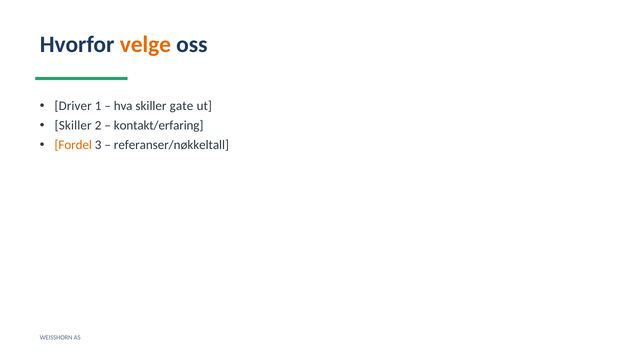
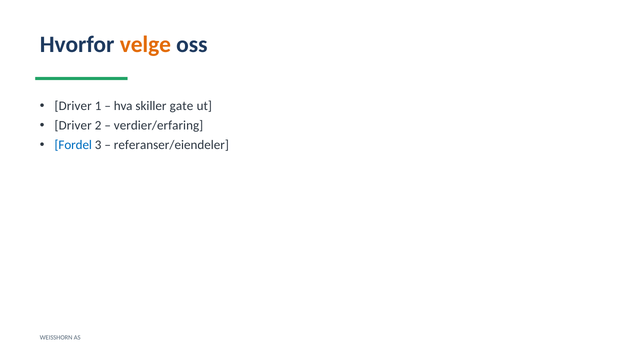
Skiller at (73, 126): Skiller -> Driver
kontakt/erfaring: kontakt/erfaring -> verdier/erfaring
Fordel colour: orange -> blue
referanser/nøkkeltall: referanser/nøkkeltall -> referanser/eiendeler
